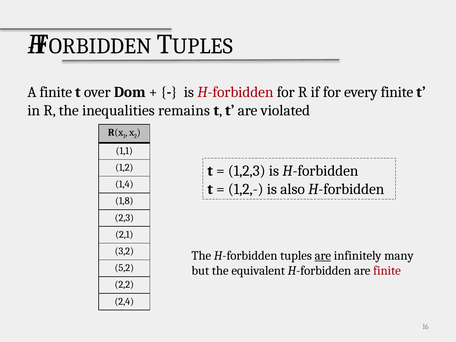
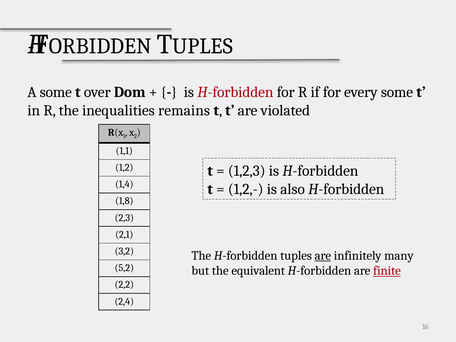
A finite: finite -> some
every finite: finite -> some
finite at (387, 271) underline: none -> present
